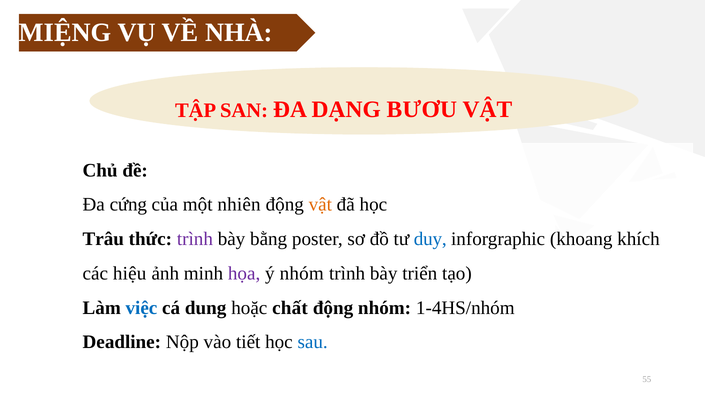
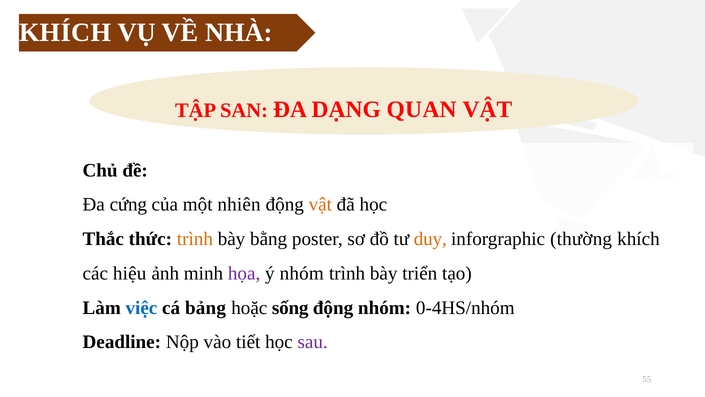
MIỆNG at (65, 33): MIỆNG -> KHÍCH
BƯƠU: BƯƠU -> QUAN
Trâu: Trâu -> Thắc
trình at (195, 239) colour: purple -> orange
duy colour: blue -> orange
khoang: khoang -> thường
dung: dung -> bảng
chất: chất -> sống
1-4HS/nhóm: 1-4HS/nhóm -> 0-4HS/nhóm
sau colour: blue -> purple
